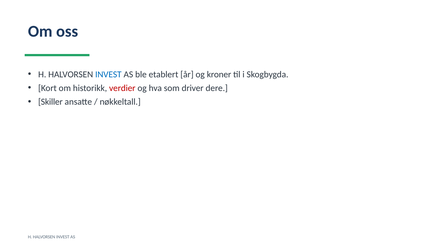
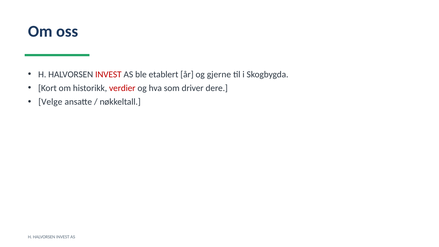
INVEST at (108, 74) colour: blue -> red
kroner: kroner -> gjerne
Skiller: Skiller -> Velge
